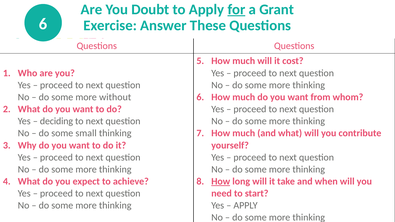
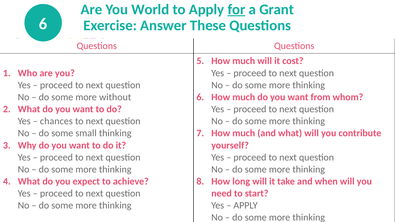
Doubt: Doubt -> World
deciding: deciding -> chances
How at (221, 182) underline: present -> none
